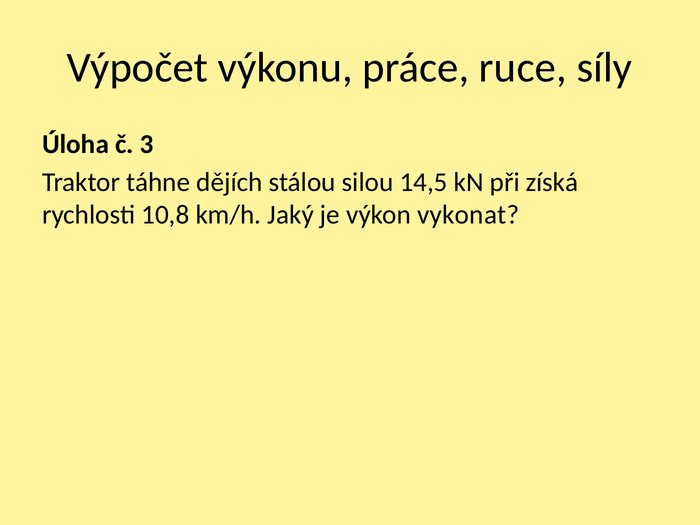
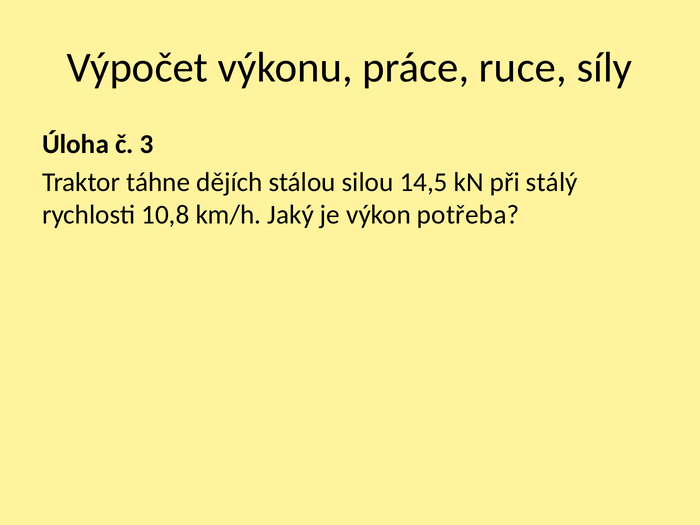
získá: získá -> stálý
vykonat: vykonat -> potřeba
